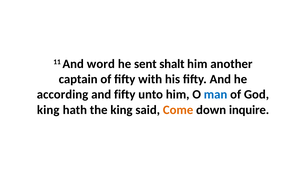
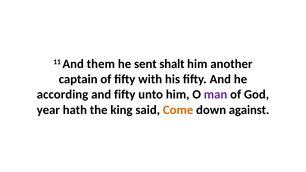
word: word -> them
man colour: blue -> purple
king at (48, 110): king -> year
inquire: inquire -> against
